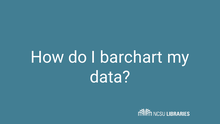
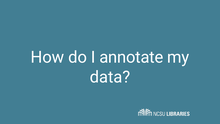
barchart: barchart -> annotate
